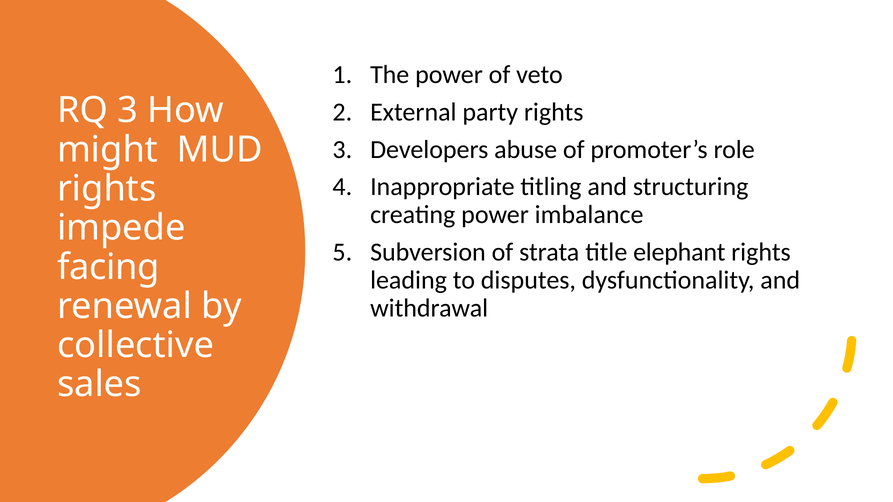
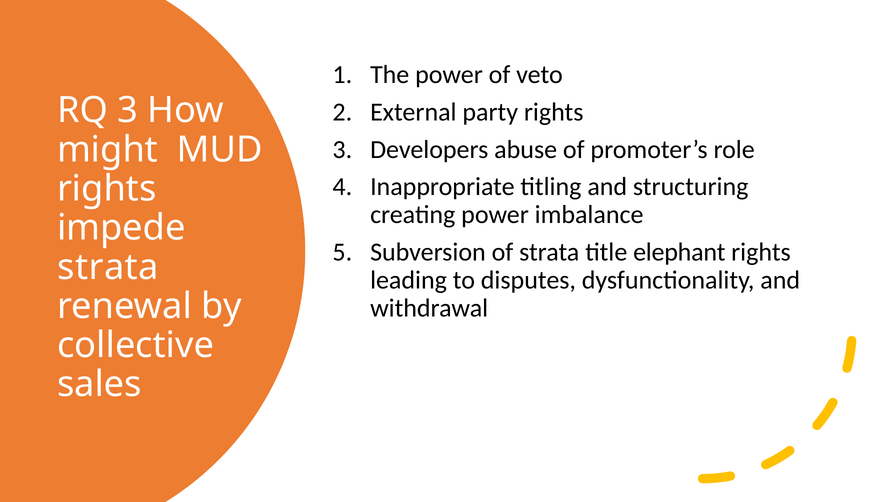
facing at (108, 267): facing -> strata
